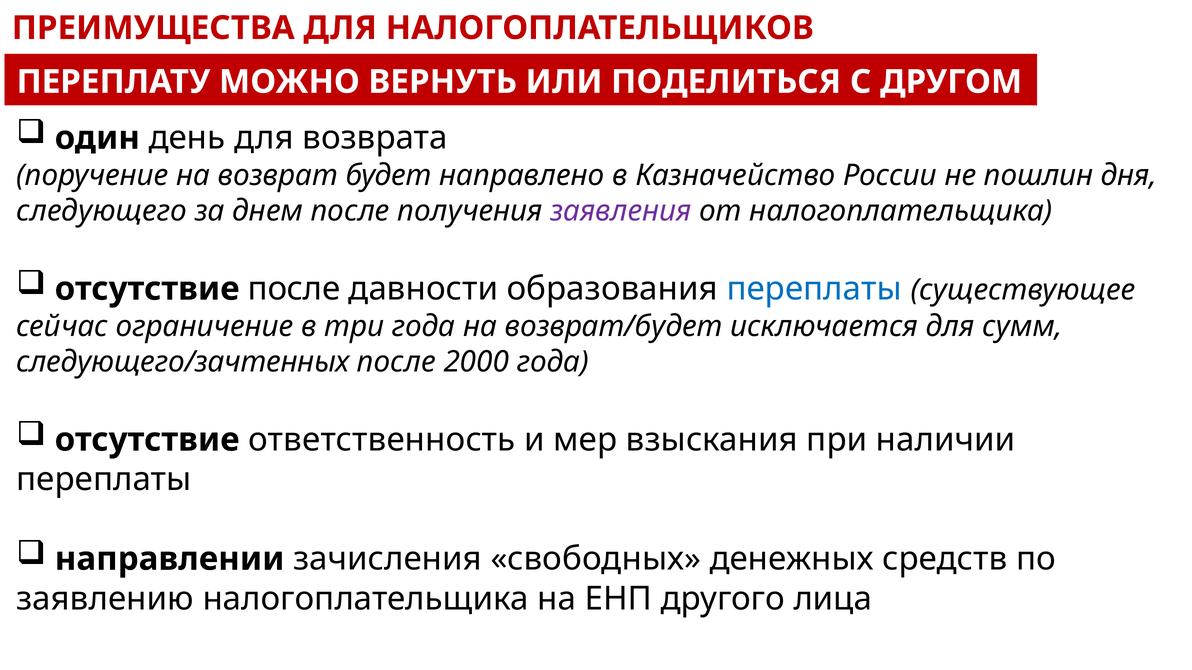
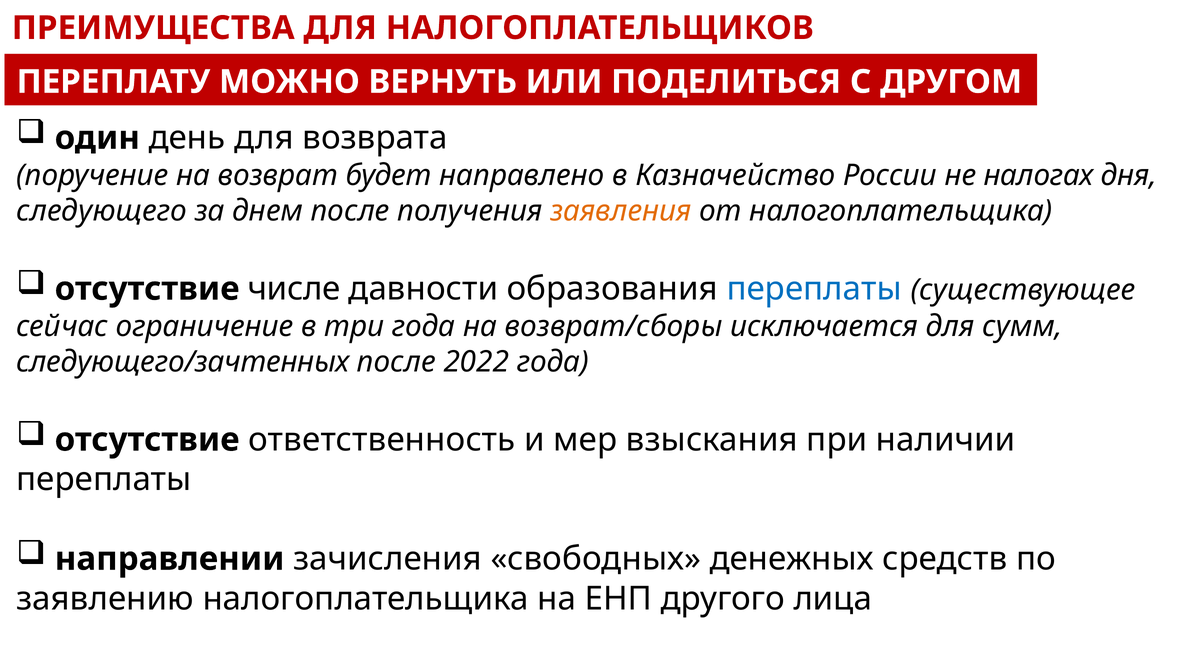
пошлин: пошлин -> налогах
заявления colour: purple -> orange
отсутствие после: после -> числе
возврат/будет: возврат/будет -> возврат/сборы
2000: 2000 -> 2022
